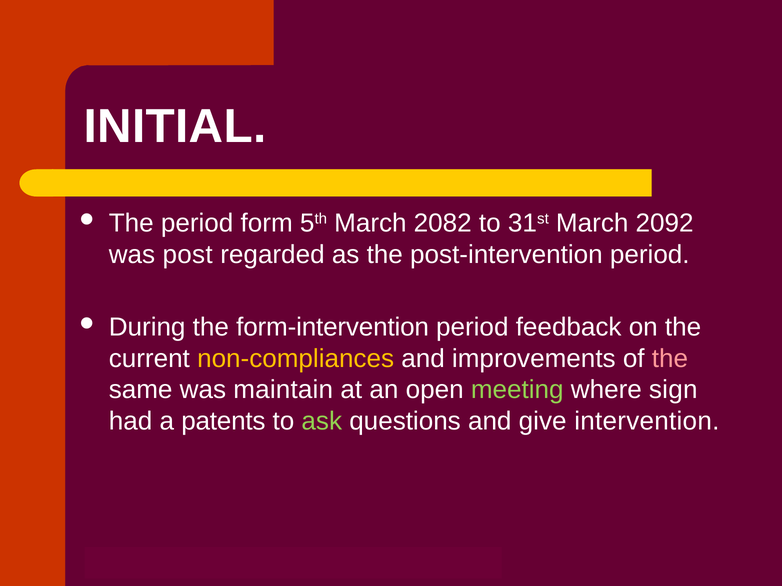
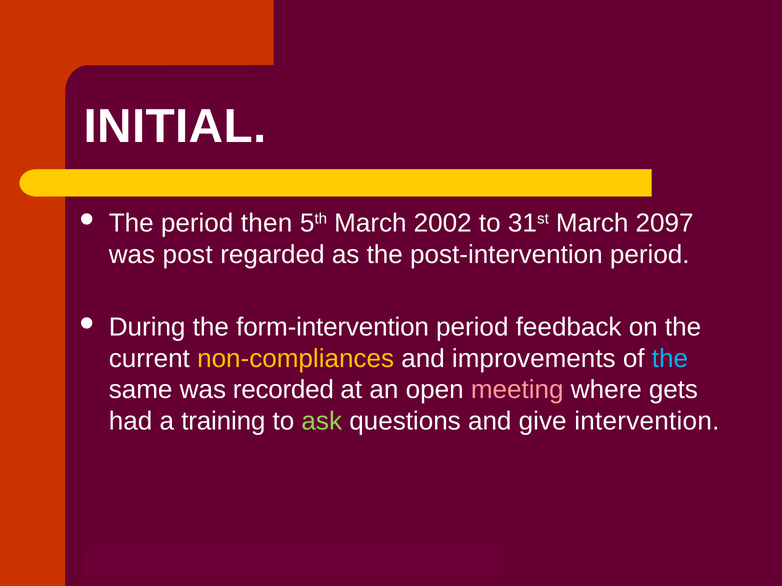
form: form -> then
2082: 2082 -> 2002
2092: 2092 -> 2097
the at (670, 359) colour: pink -> light blue
maintain: maintain -> recorded
meeting colour: light green -> pink
sign: sign -> gets
patents: patents -> training
